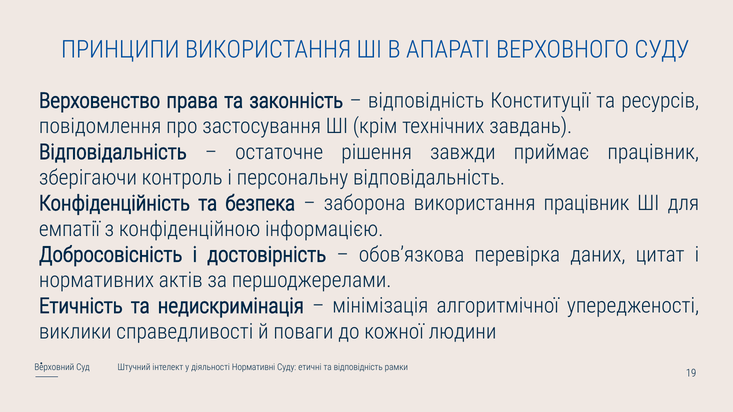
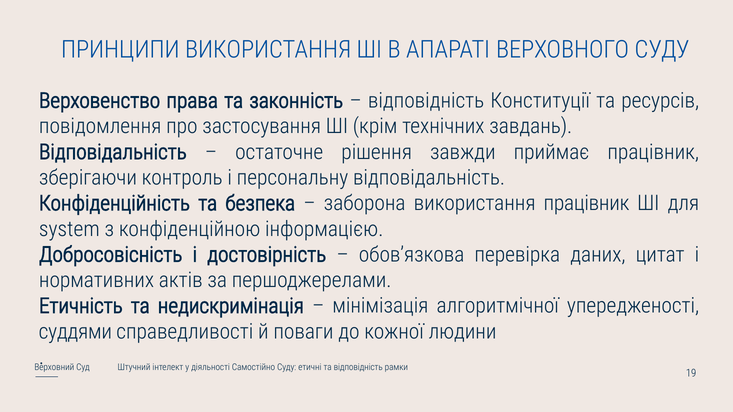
емпатії: емпатії -> system
виклики: виклики -> суддями
Нормативні: Нормативні -> Самостійно
